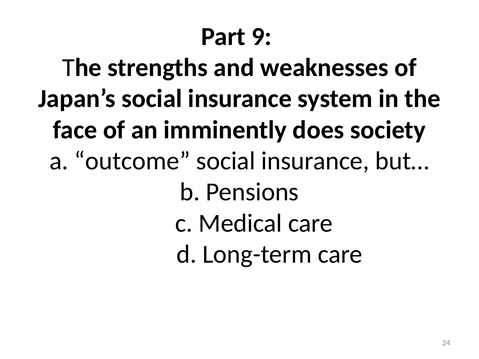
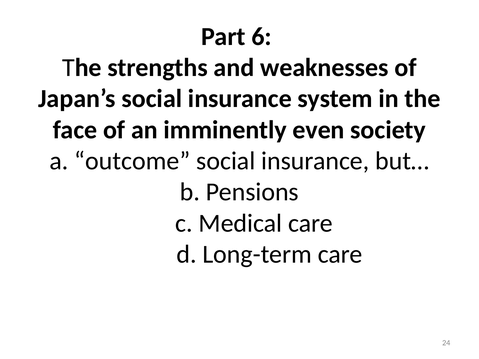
9: 9 -> 6
does: does -> even
